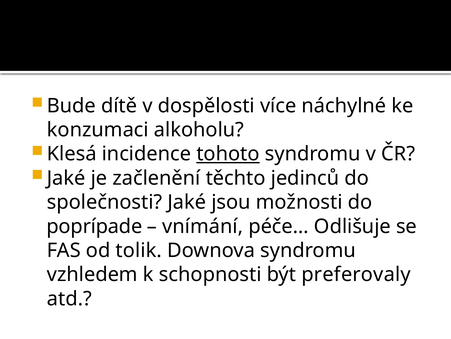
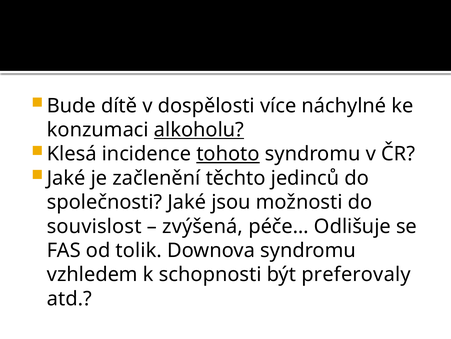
alkoholu underline: none -> present
poprípade: poprípade -> souvislost
vnímání: vnímání -> zvýšená
